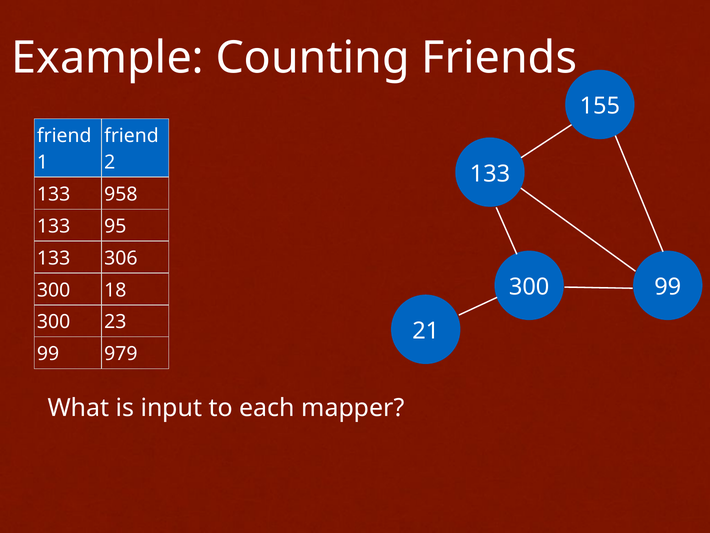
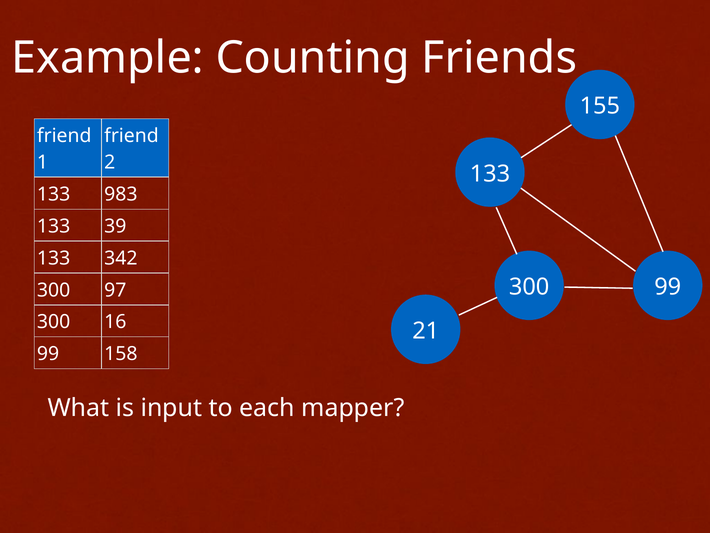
958: 958 -> 983
95: 95 -> 39
306: 306 -> 342
18: 18 -> 97
23: 23 -> 16
979: 979 -> 158
